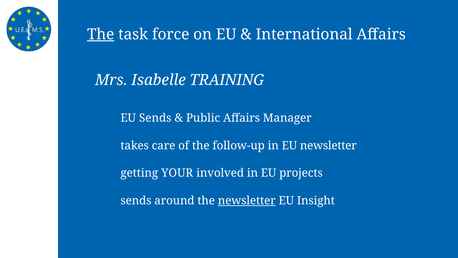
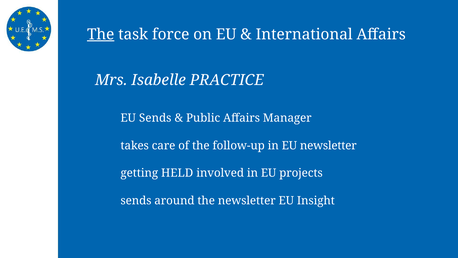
TRAINING: TRAINING -> PRACTICE
YOUR: YOUR -> HELD
newsletter at (247, 200) underline: present -> none
